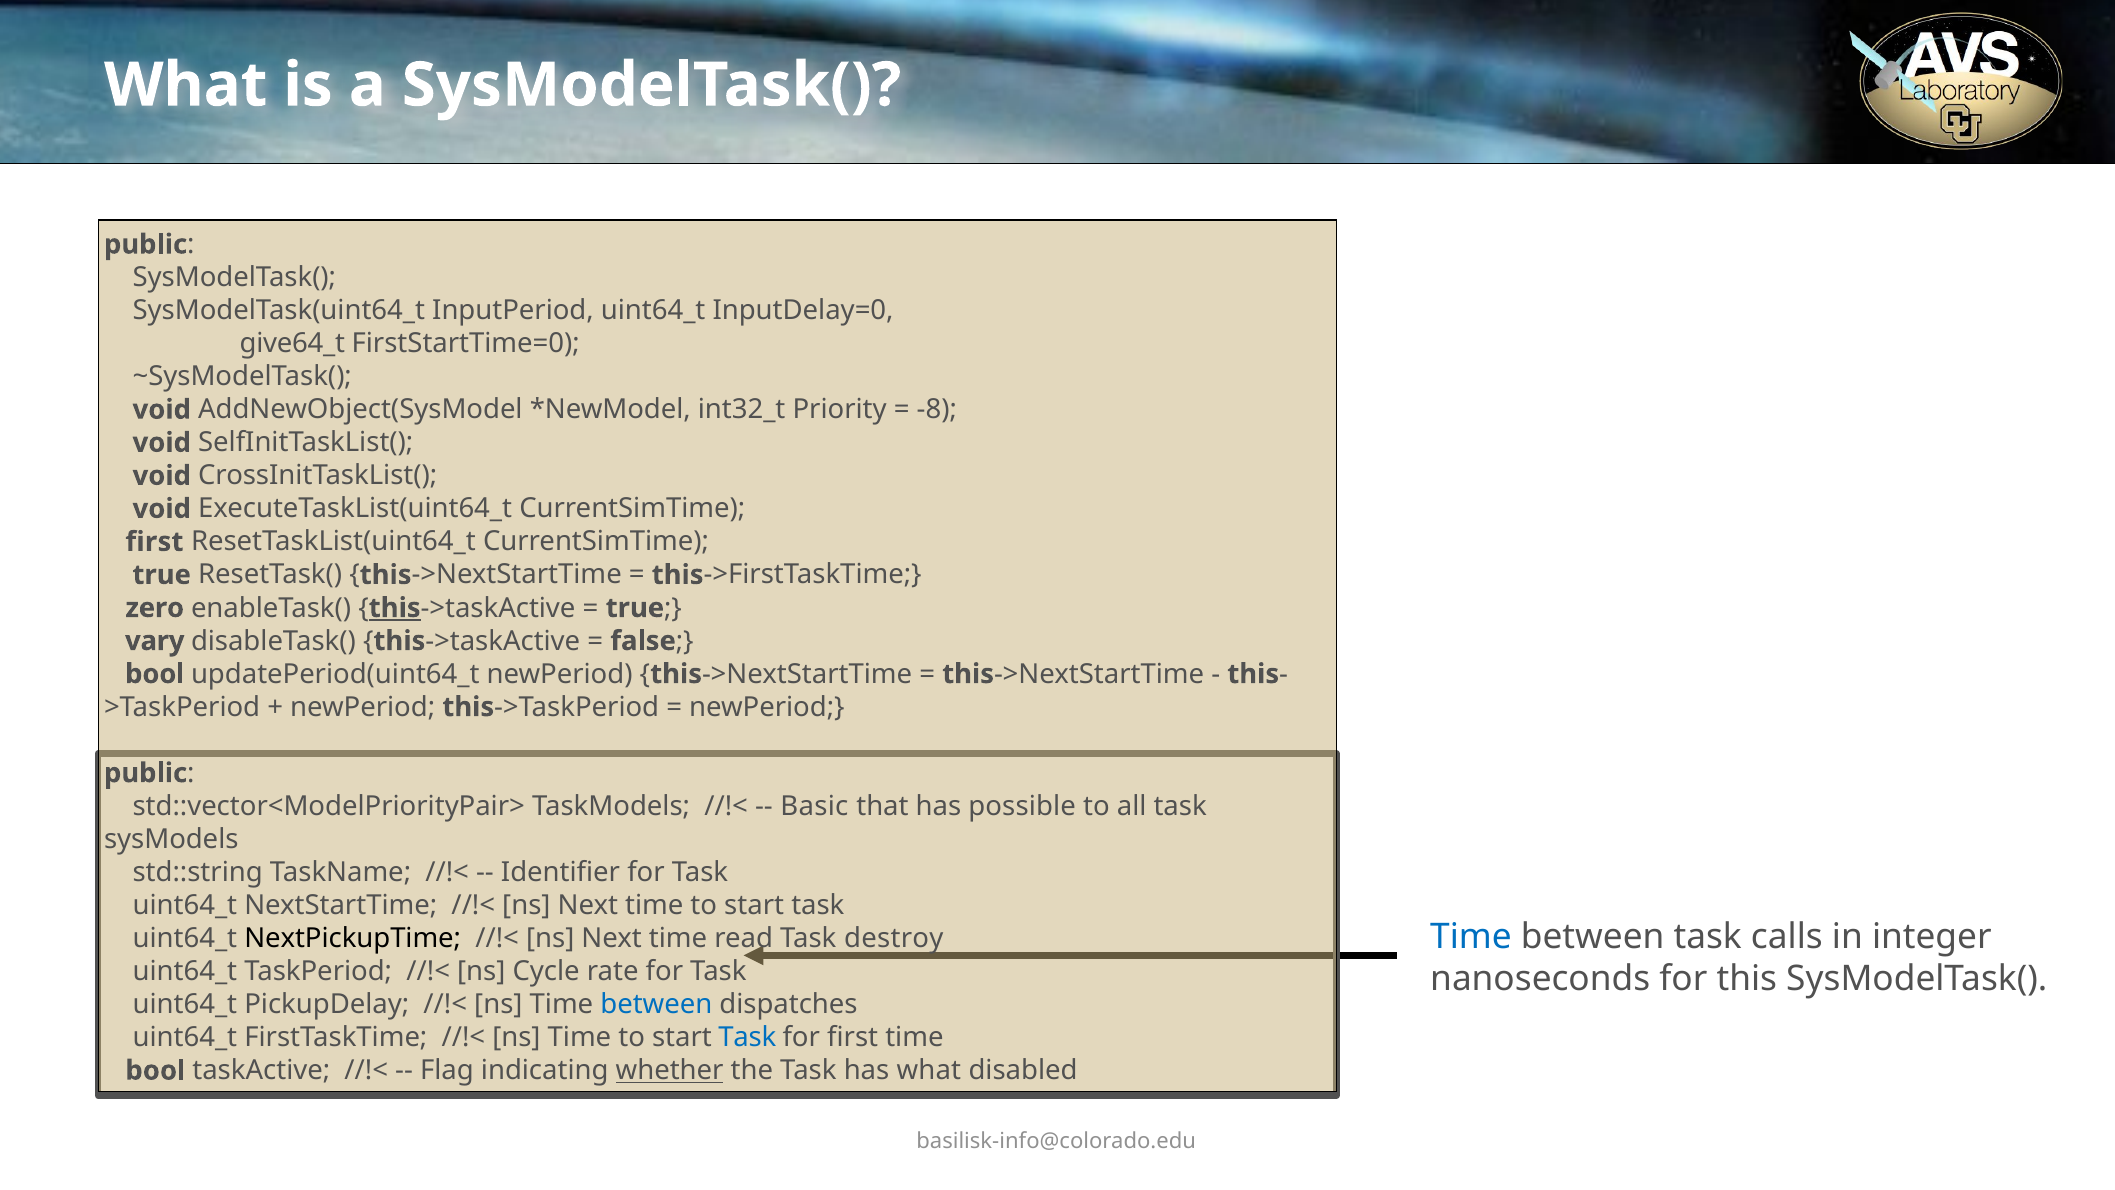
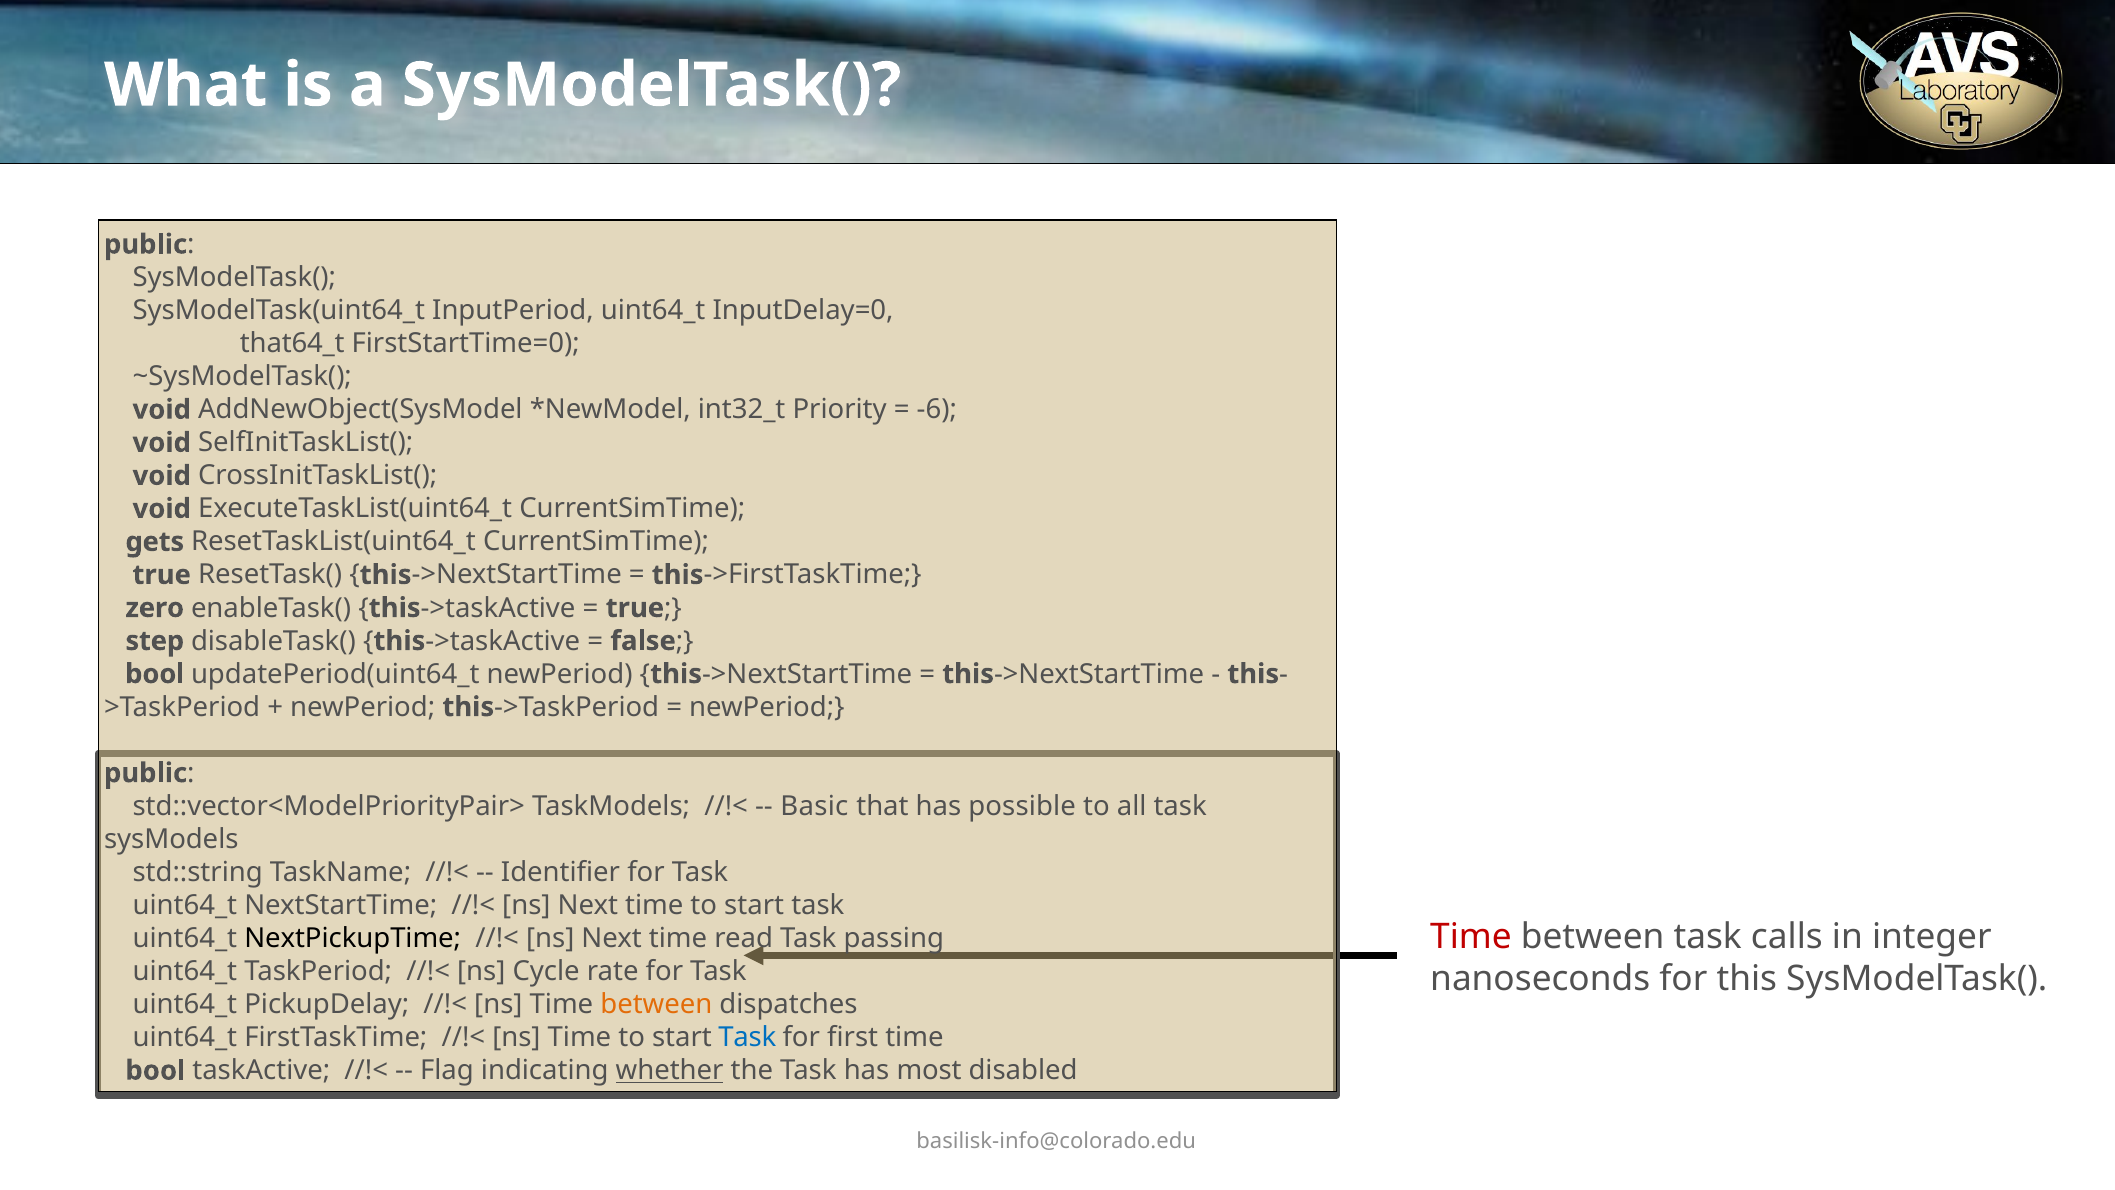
give64_t: give64_t -> that64_t
-8: -8 -> -6
first at (154, 542): first -> gets
this at (395, 608) underline: present -> none
vary: vary -> step
Time at (1471, 936) colour: blue -> red
destroy: destroy -> passing
between at (656, 1004) colour: blue -> orange
has what: what -> most
